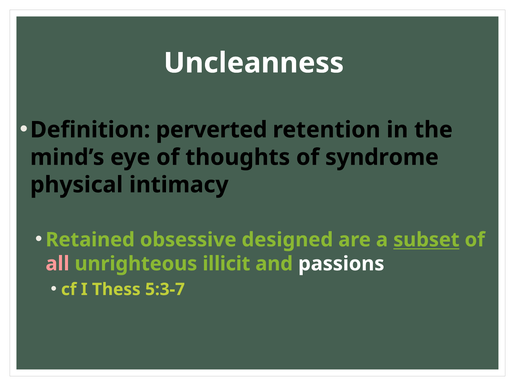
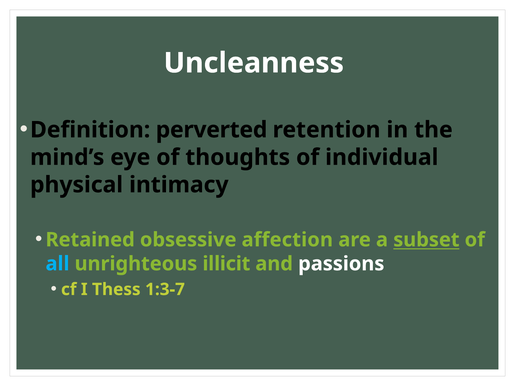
syndrome: syndrome -> individual
designed: designed -> affection
all colour: pink -> light blue
5:3-7: 5:3-7 -> 1:3-7
